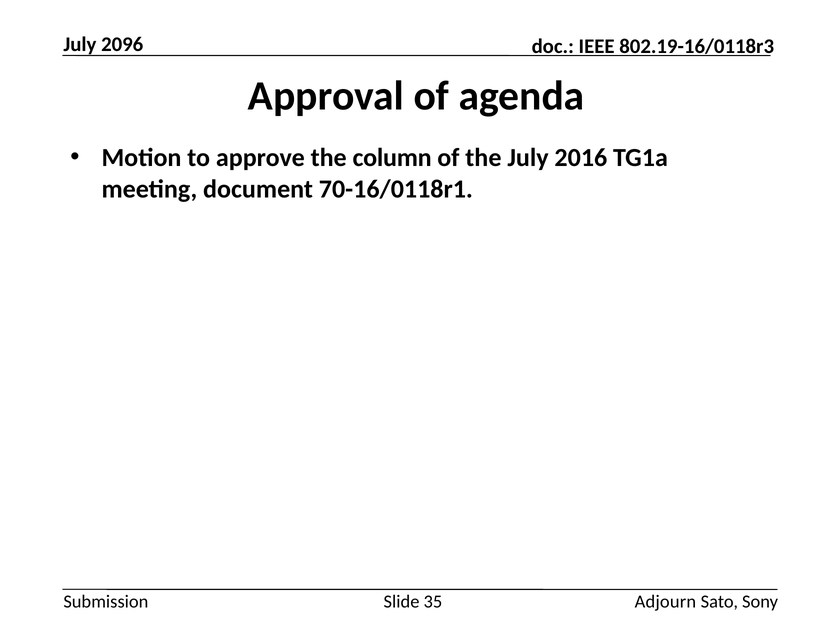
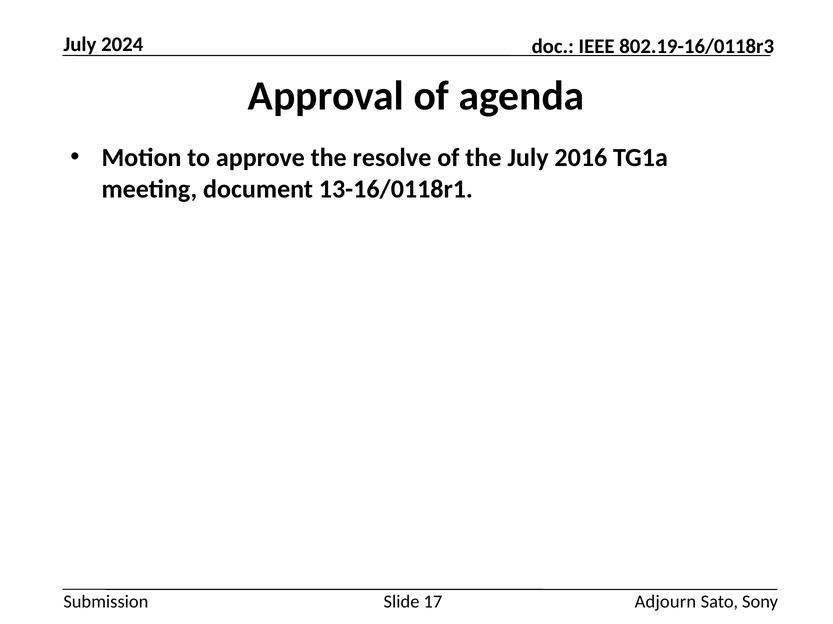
2096: 2096 -> 2024
column: column -> resolve
70-16/0118r1: 70-16/0118r1 -> 13-16/0118r1
35: 35 -> 17
